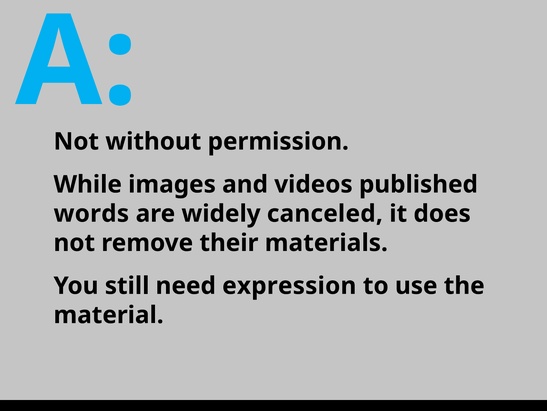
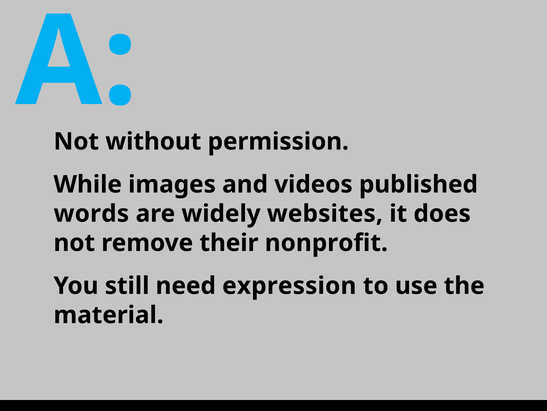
canceled: canceled -> websites
materials: materials -> nonprofit
